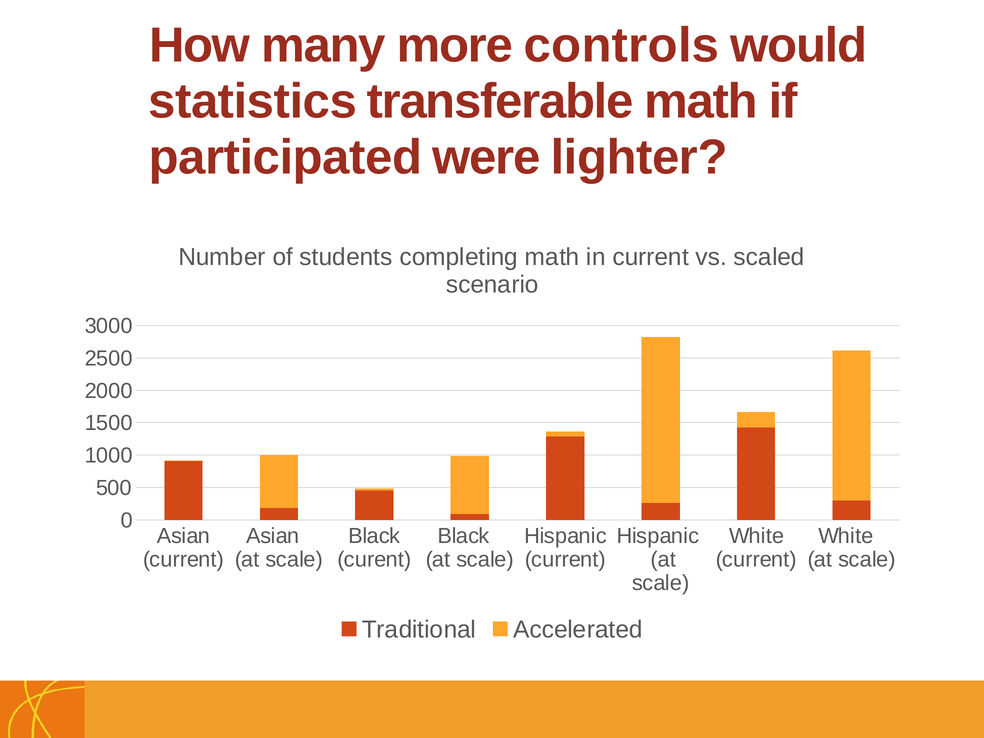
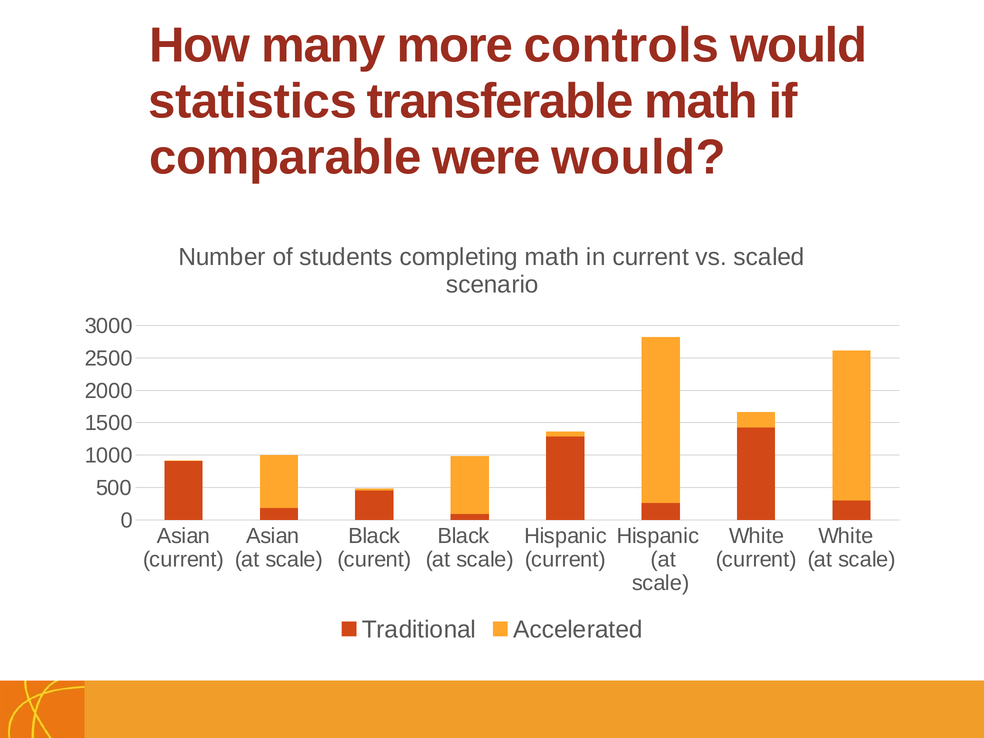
participated: participated -> comparable
were lighter: lighter -> would
